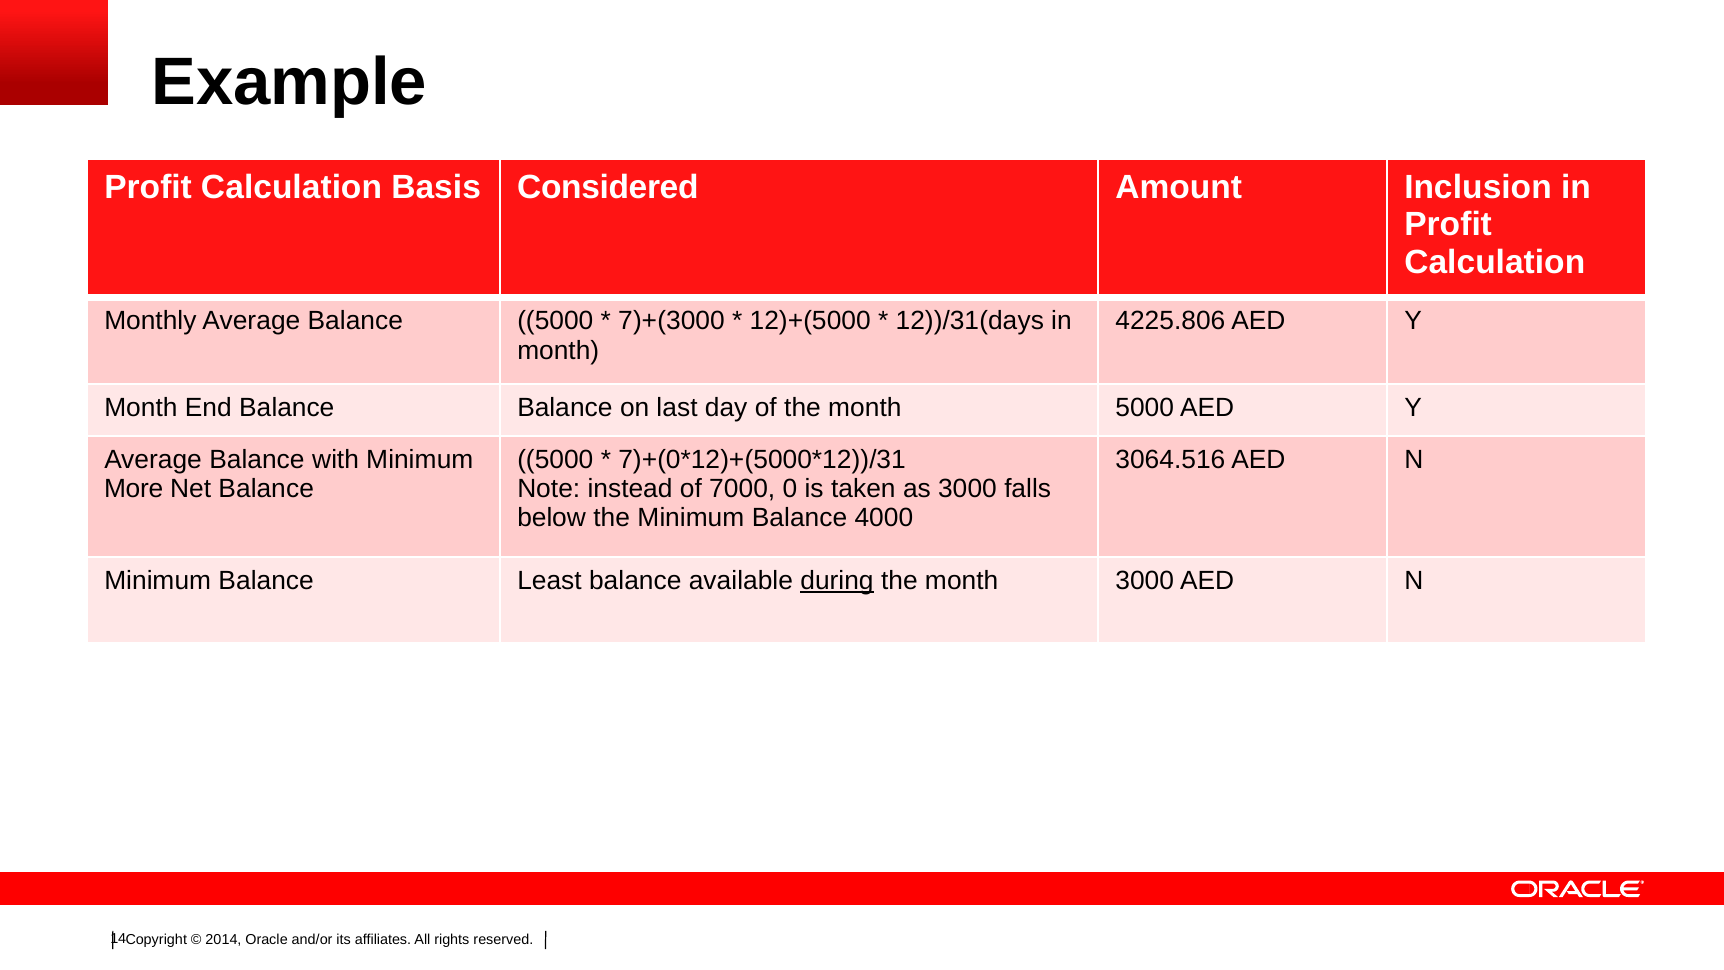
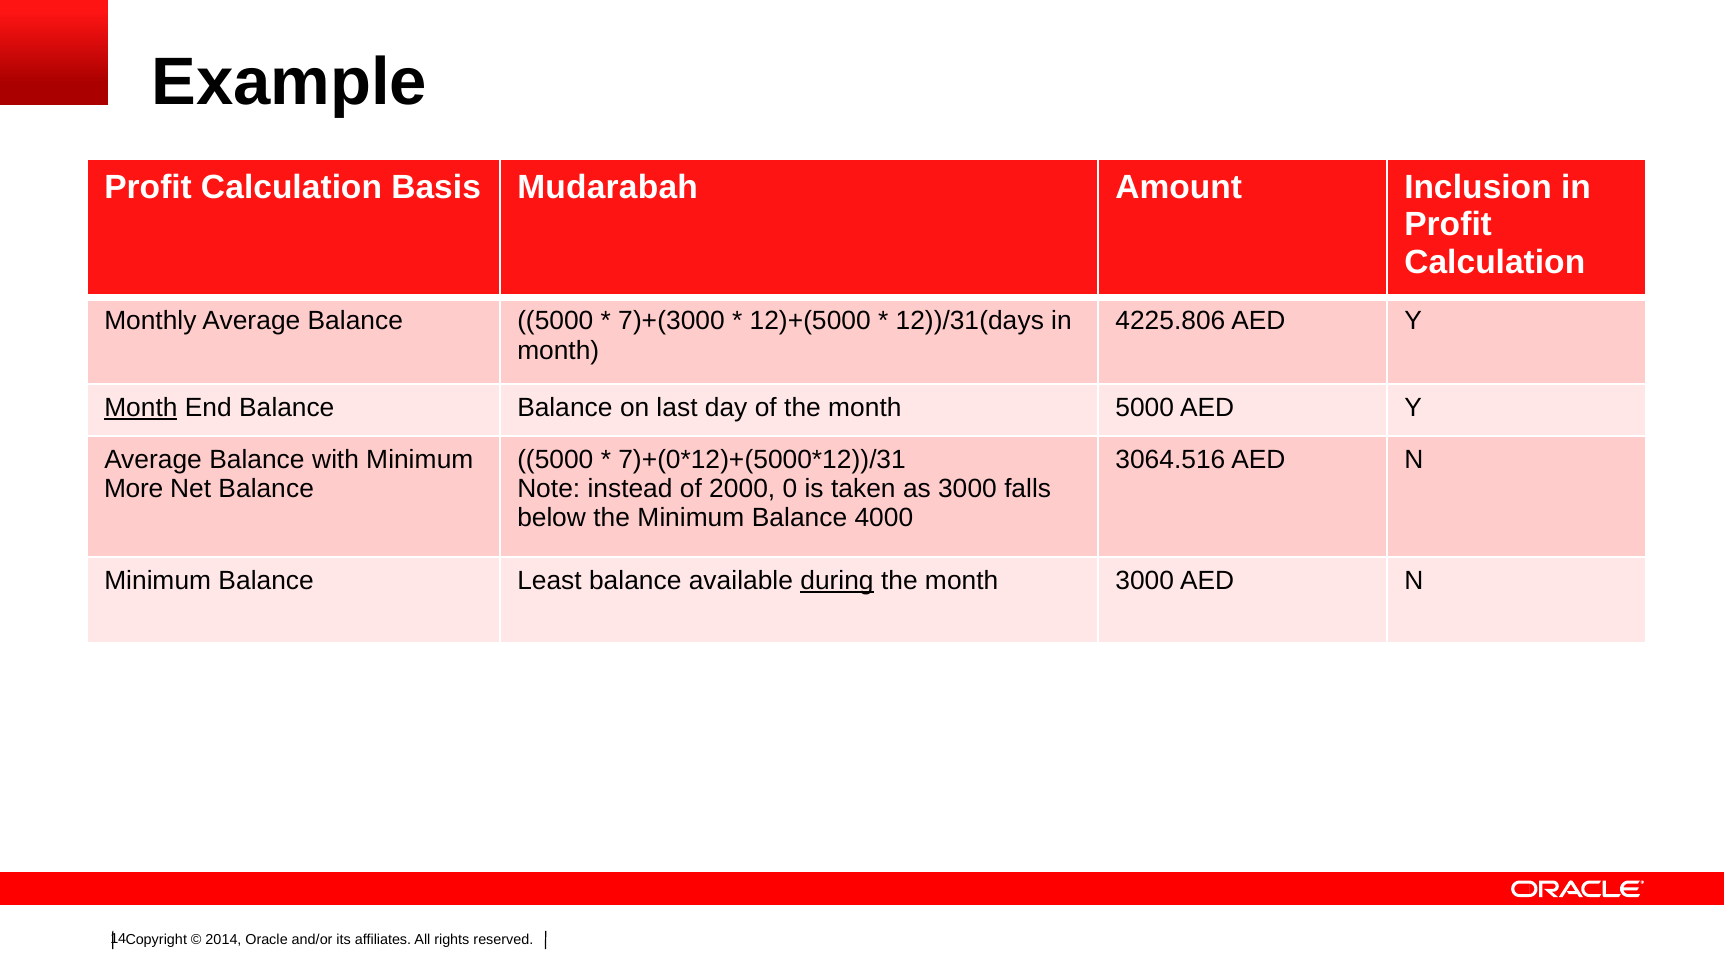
Considered: Considered -> Mudarabah
Month at (141, 408) underline: none -> present
7000: 7000 -> 2000
